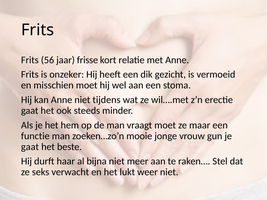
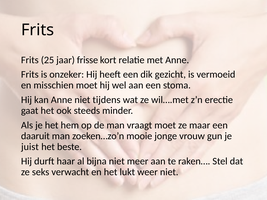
56: 56 -> 25
functie: functie -> daaruit
gaat at (30, 147): gaat -> juist
